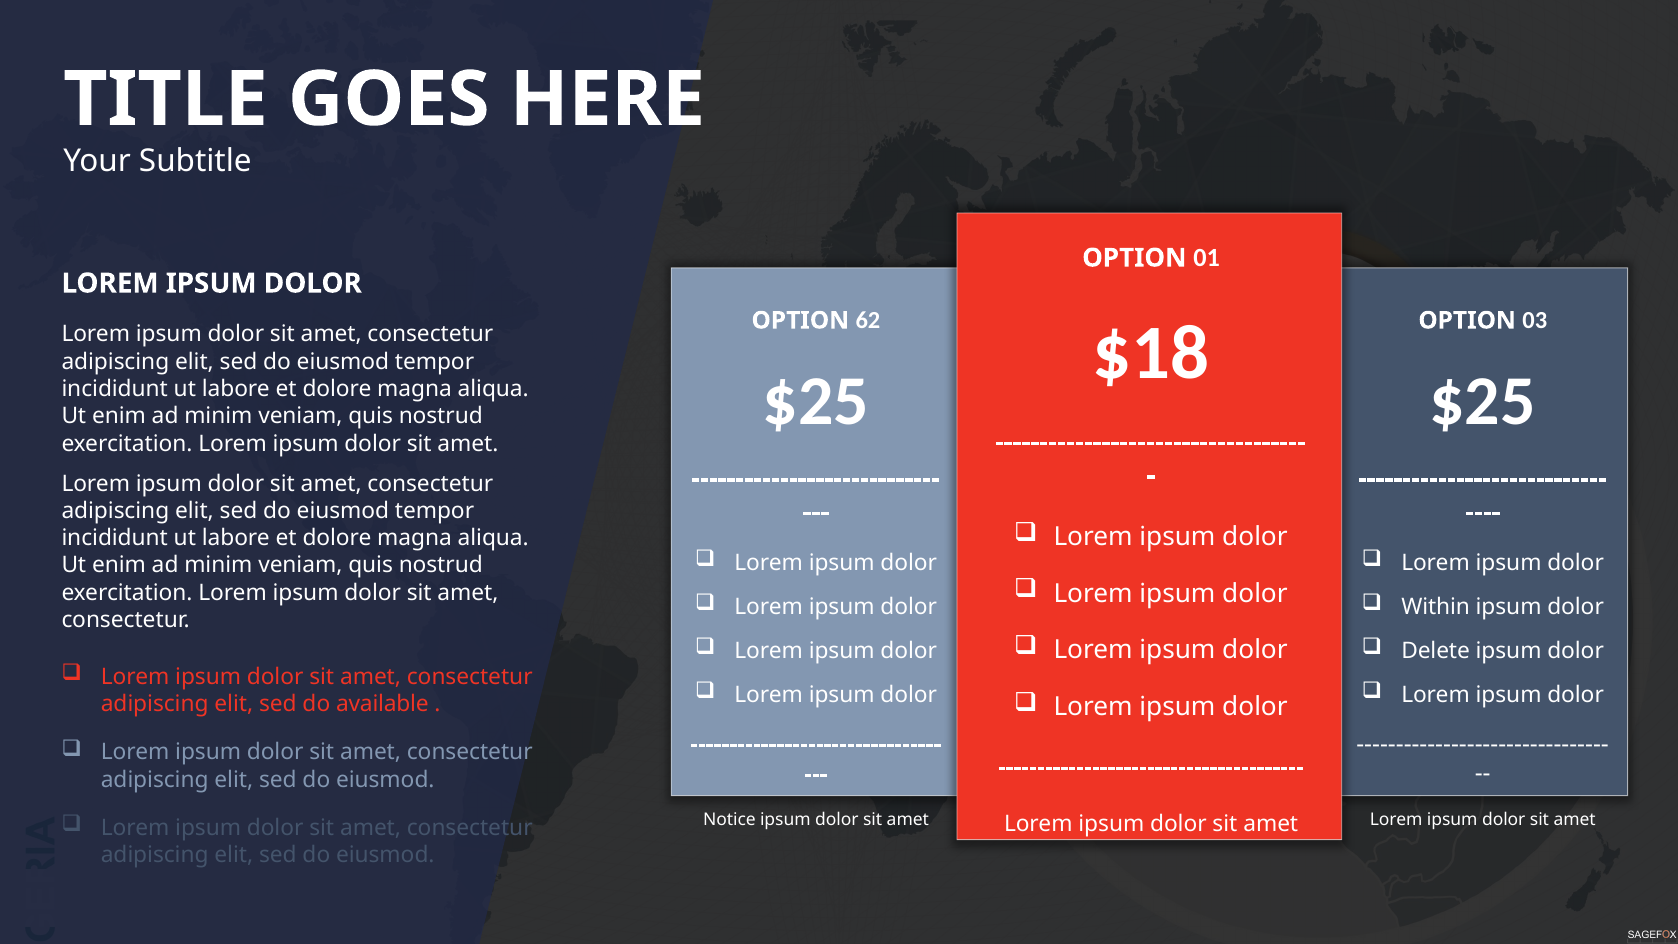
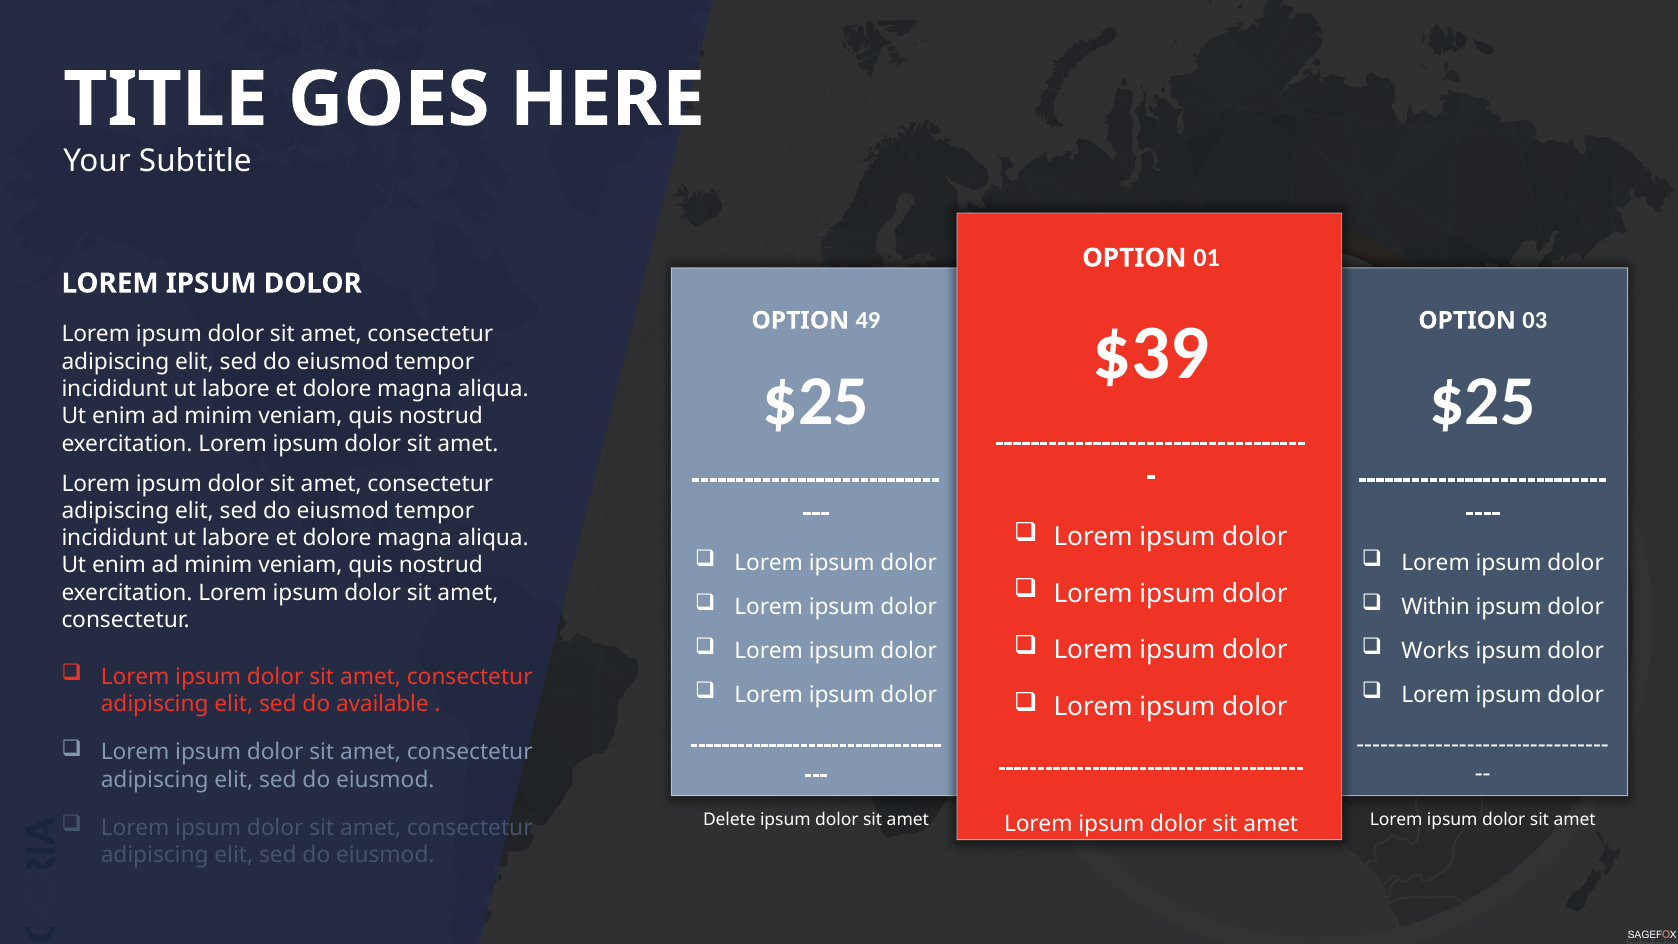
62: 62 -> 49
$18: $18 -> $39
Delete: Delete -> Works
Notice: Notice -> Delete
